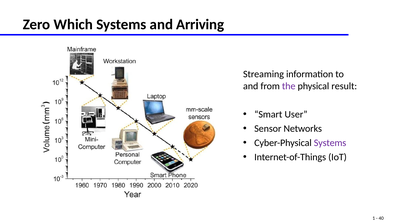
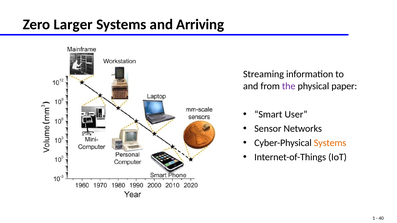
Which: Which -> Larger
result: result -> paper
Systems at (330, 143) colour: purple -> orange
